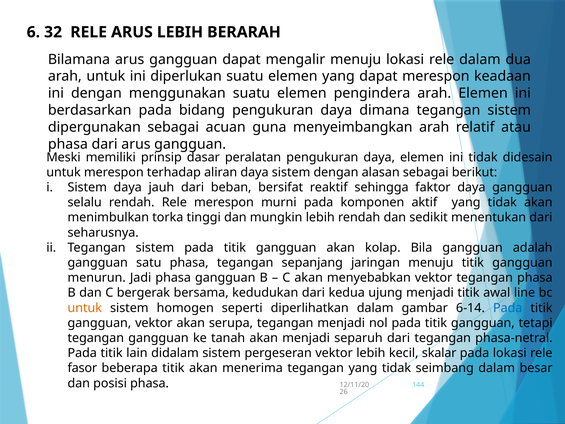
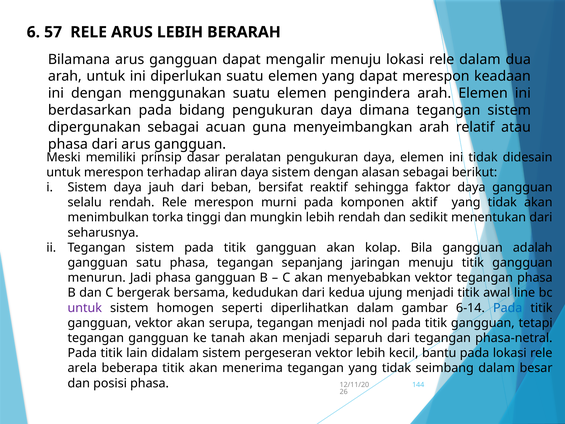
32: 32 -> 57
untuk at (85, 308) colour: orange -> purple
skalar: skalar -> bantu
fasor: fasor -> arela
